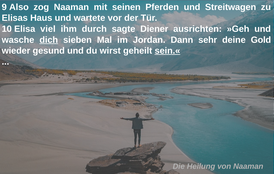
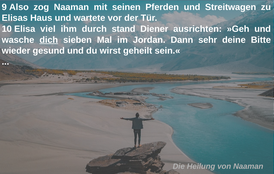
sagte: sagte -> stand
Gold: Gold -> Bitte
sein.« underline: present -> none
